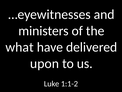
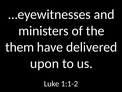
what: what -> them
